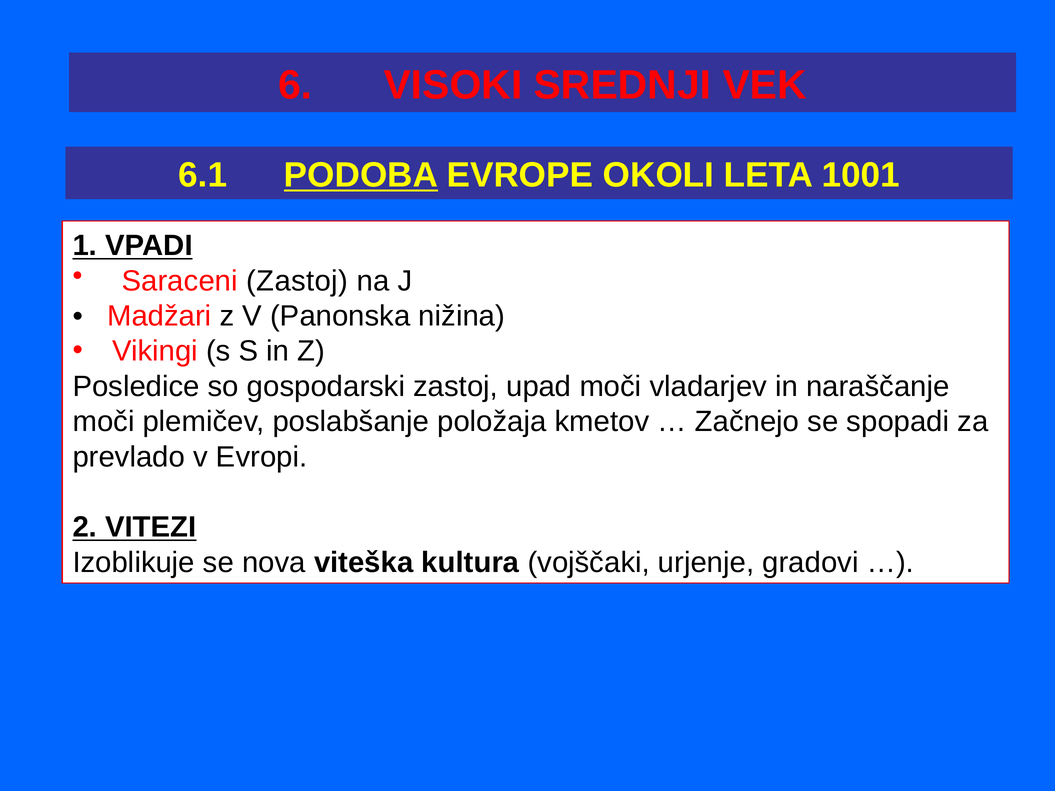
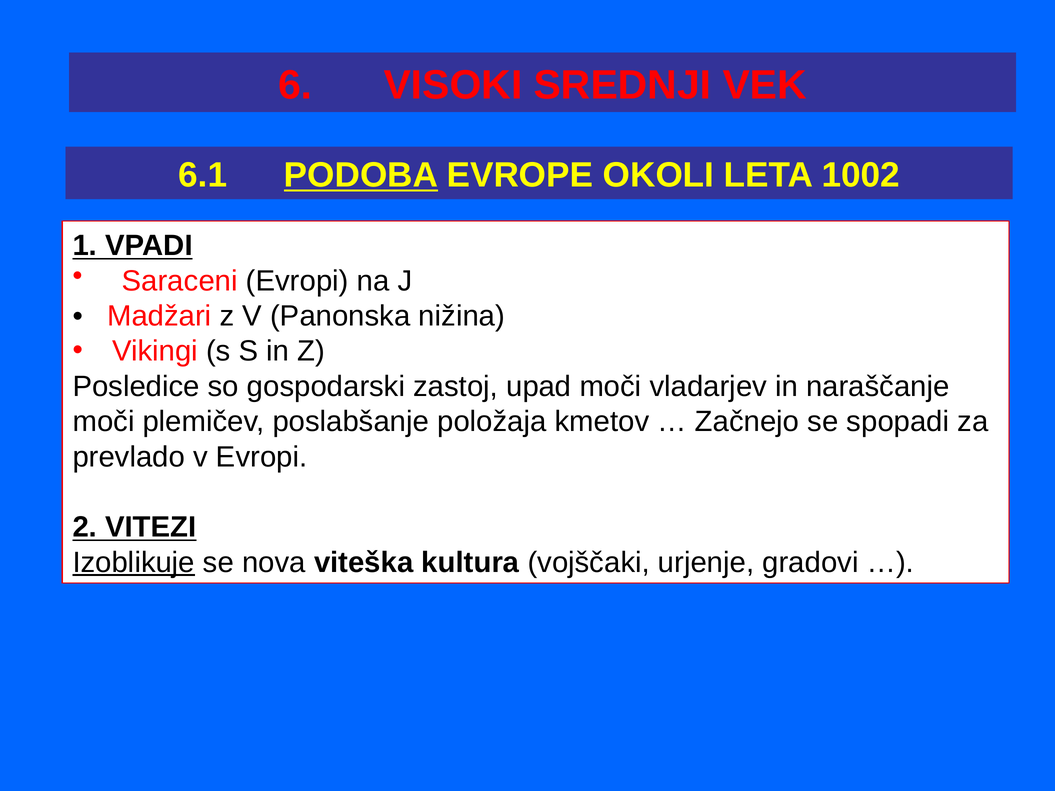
1001: 1001 -> 1002
Saraceni Zastoj: Zastoj -> Evropi
Izoblikuje underline: none -> present
